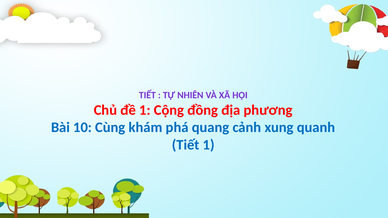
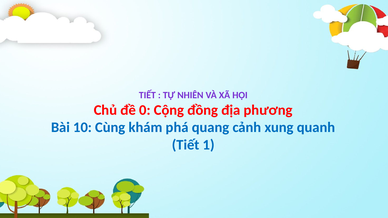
đề 1: 1 -> 0
